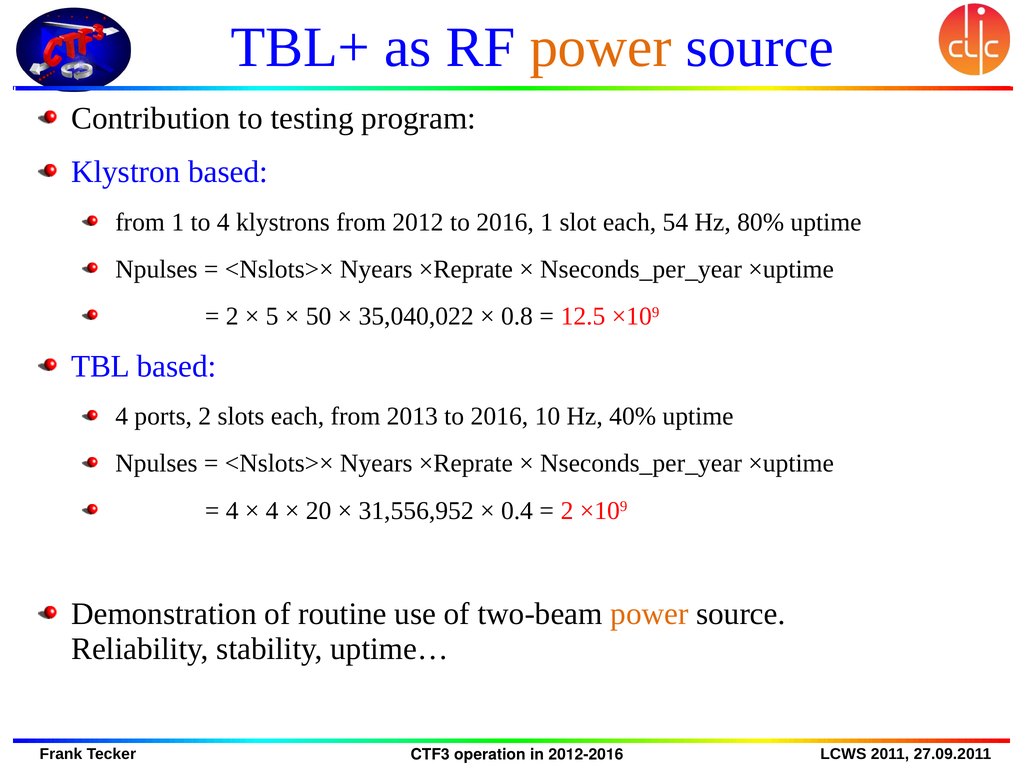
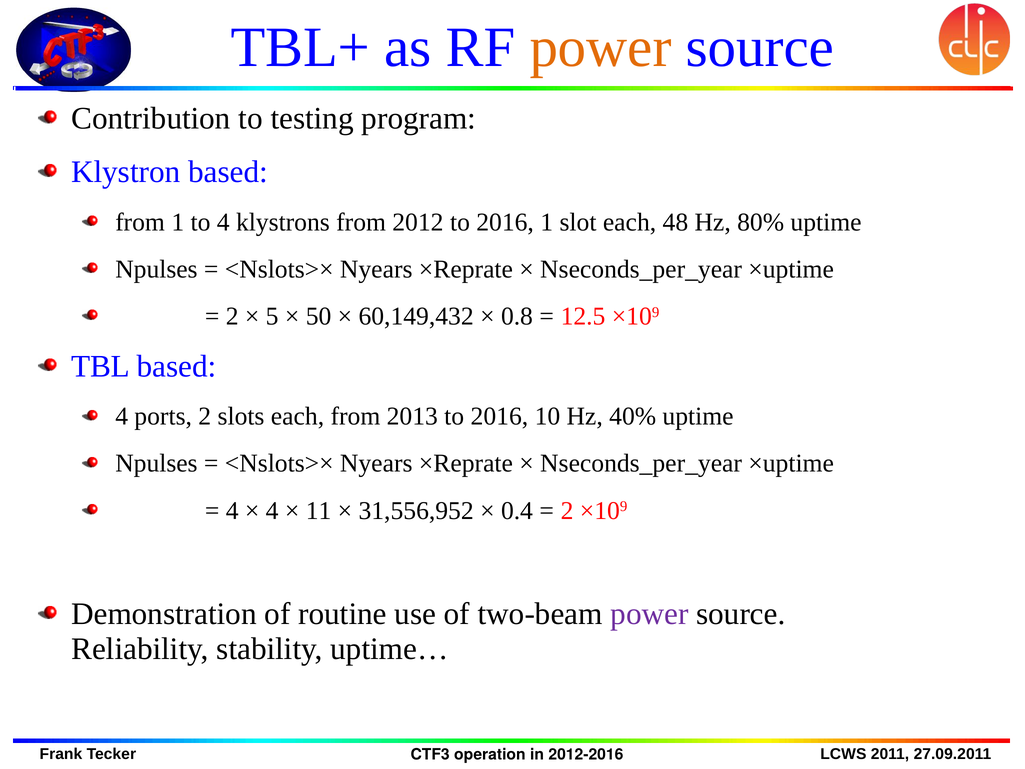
54: 54 -> 48
35,040,022: 35,040,022 -> 60,149,432
20: 20 -> 11
power at (649, 614) colour: orange -> purple
